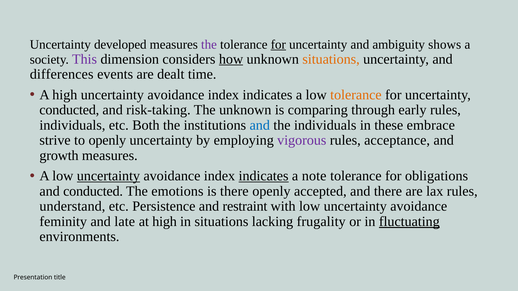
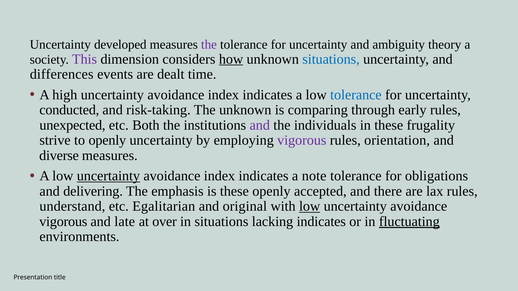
for at (278, 45) underline: present -> none
shows: shows -> theory
situations at (331, 59) colour: orange -> blue
tolerance at (356, 95) colour: orange -> blue
individuals at (72, 125): individuals -> unexpected
and at (260, 125) colour: blue -> purple
embrace: embrace -> frugality
acceptance: acceptance -> orientation
growth: growth -> diverse
indicates at (264, 176) underline: present -> none
and conducted: conducted -> delivering
emotions: emotions -> emphasis
is there: there -> these
Persistence: Persistence -> Egalitarian
restraint: restraint -> original
low at (310, 207) underline: none -> present
feminity at (63, 222): feminity -> vigorous
at high: high -> over
lacking frugality: frugality -> indicates
